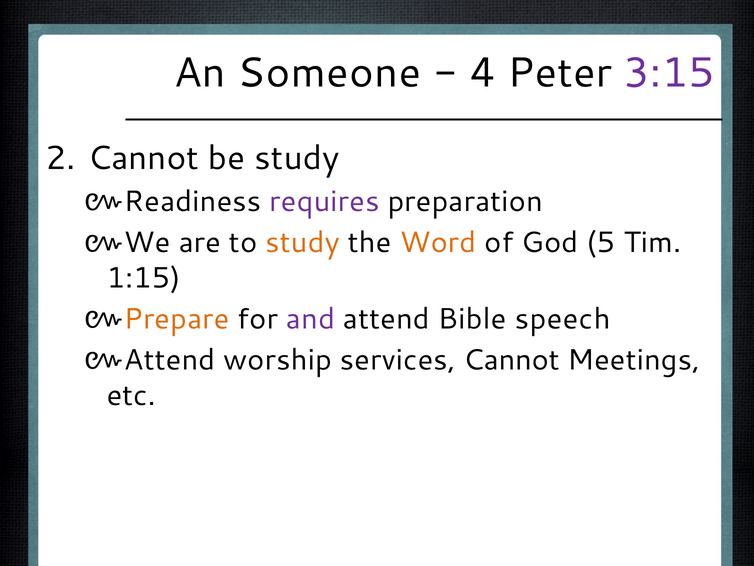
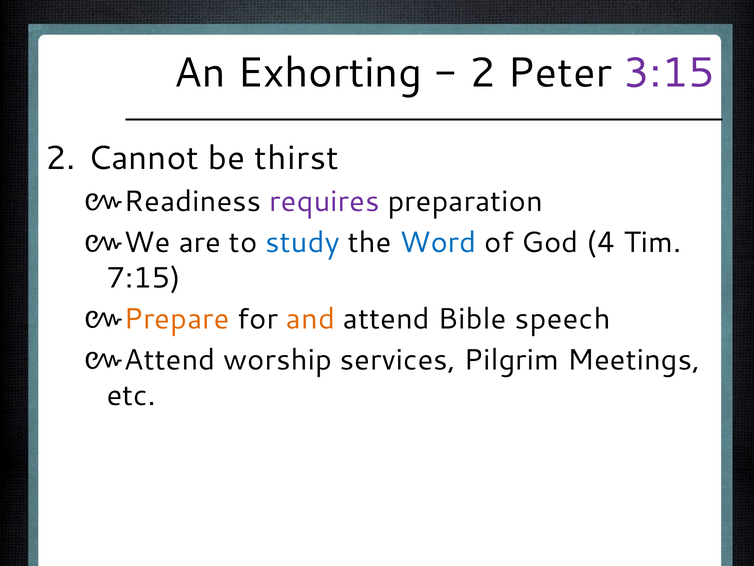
Someone: Someone -> Exhorting
4 at (483, 73): 4 -> 2
be study: study -> thirst
study at (303, 243) colour: orange -> blue
Word colour: orange -> blue
5: 5 -> 4
1:15: 1:15 -> 7:15
and colour: purple -> orange
services Cannot: Cannot -> Pilgrim
